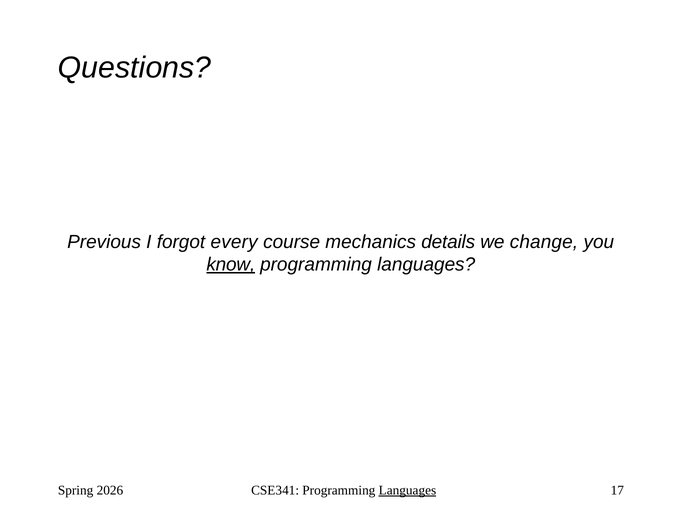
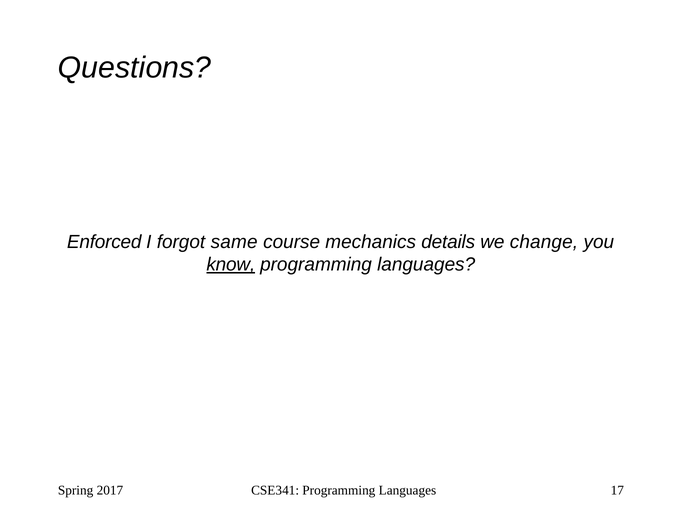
Previous: Previous -> Enforced
every: every -> same
2026: 2026 -> 2017
Languages at (407, 490) underline: present -> none
